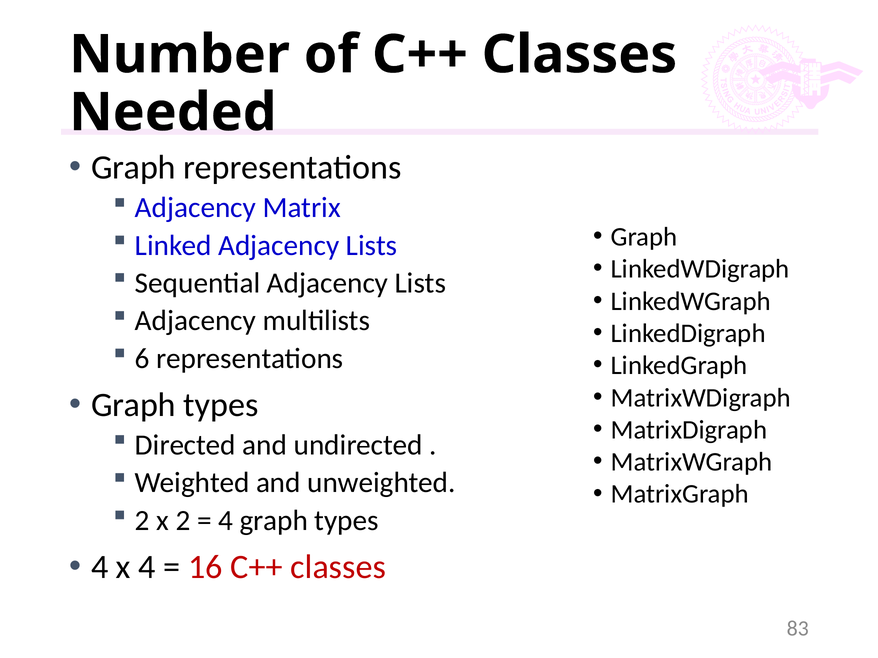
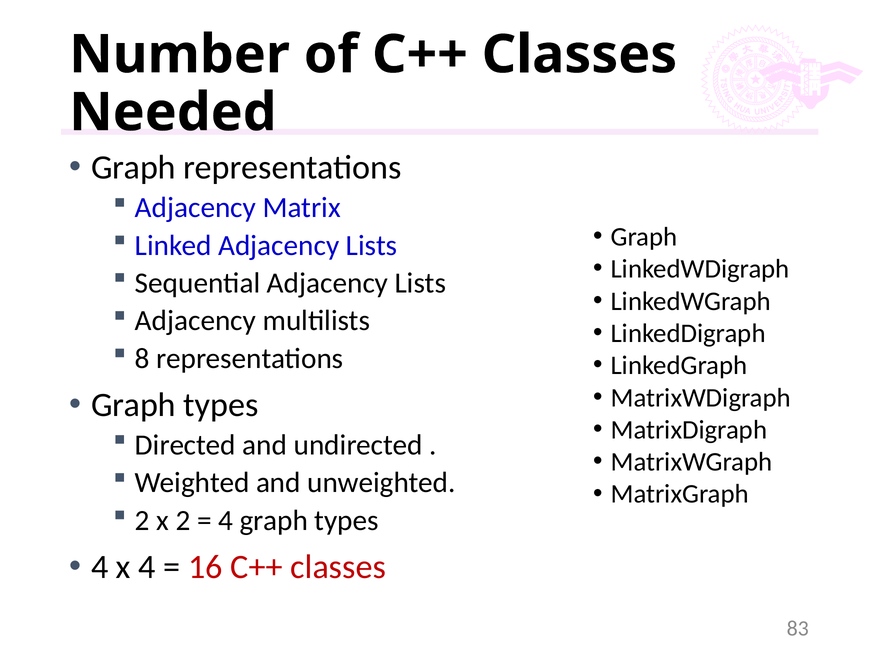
6: 6 -> 8
